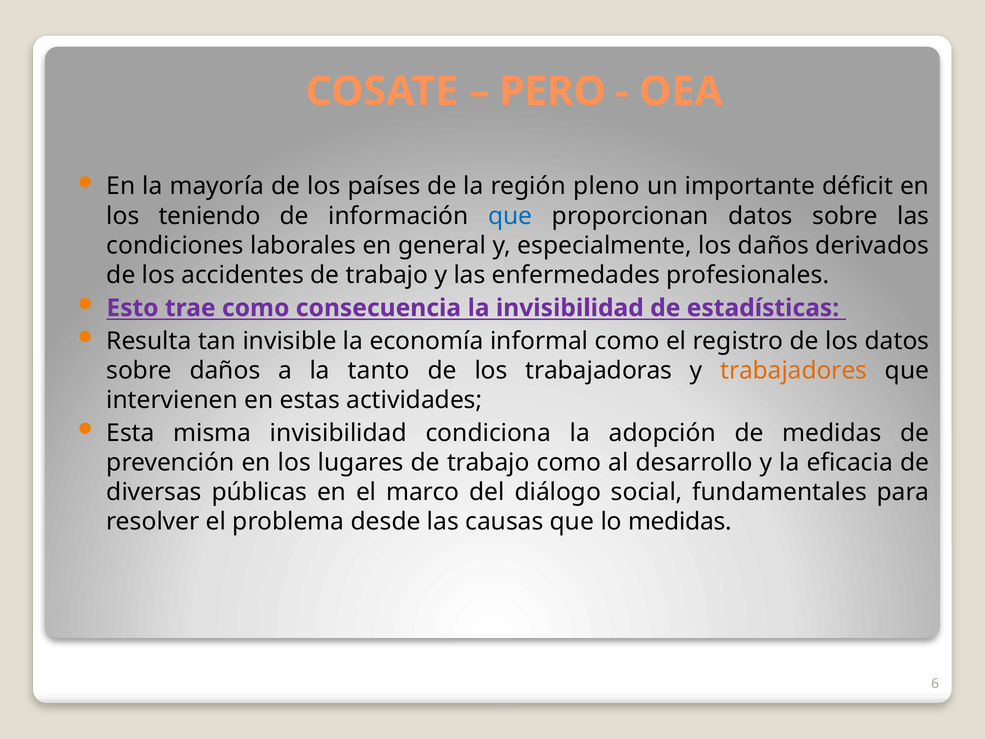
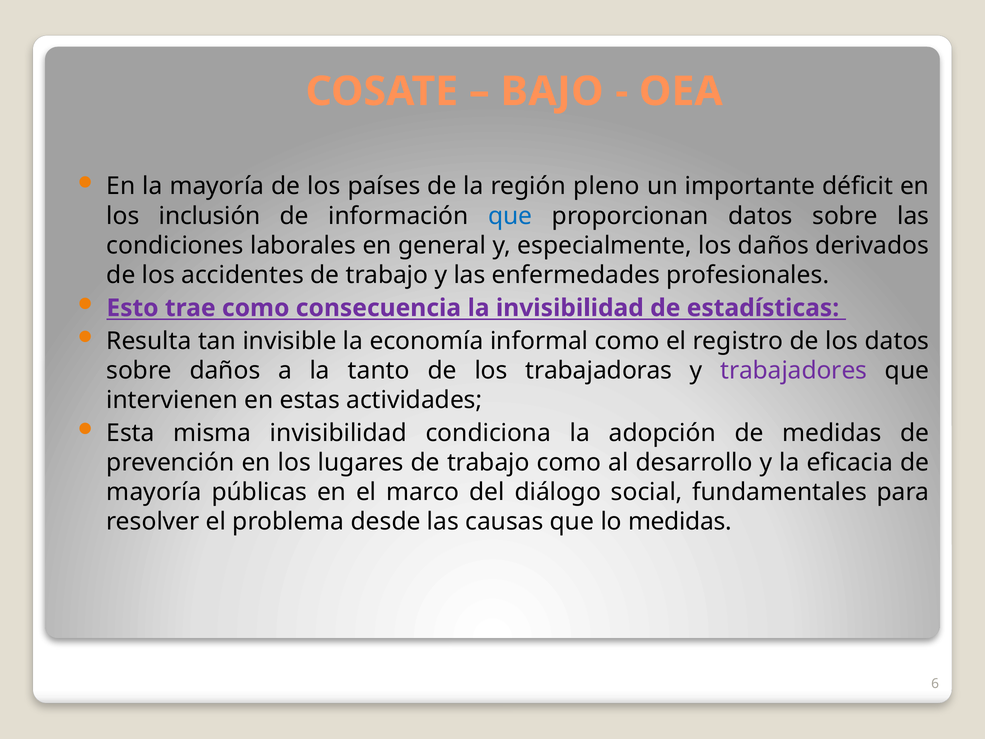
PERO: PERO -> BAJO
teniendo: teniendo -> inclusión
trabajadores colour: orange -> purple
diversas at (154, 492): diversas -> mayoría
